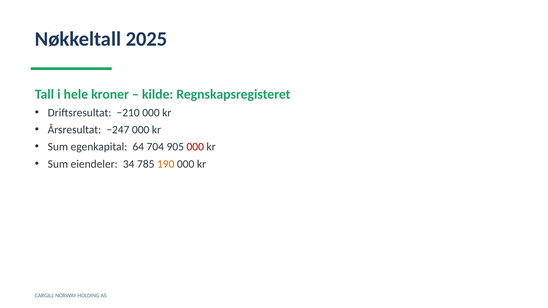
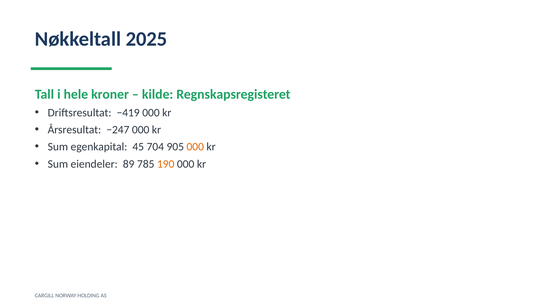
−210: −210 -> −419
64: 64 -> 45
000 at (195, 147) colour: red -> orange
34: 34 -> 89
